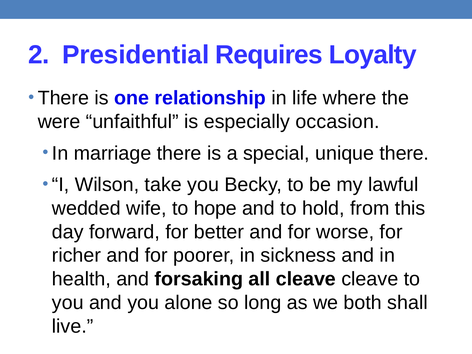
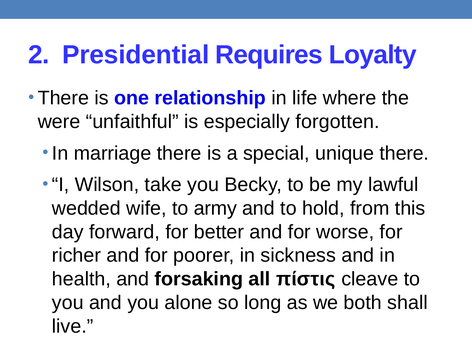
occasion: occasion -> forgotten
hope: hope -> army
all cleave: cleave -> πίστις
